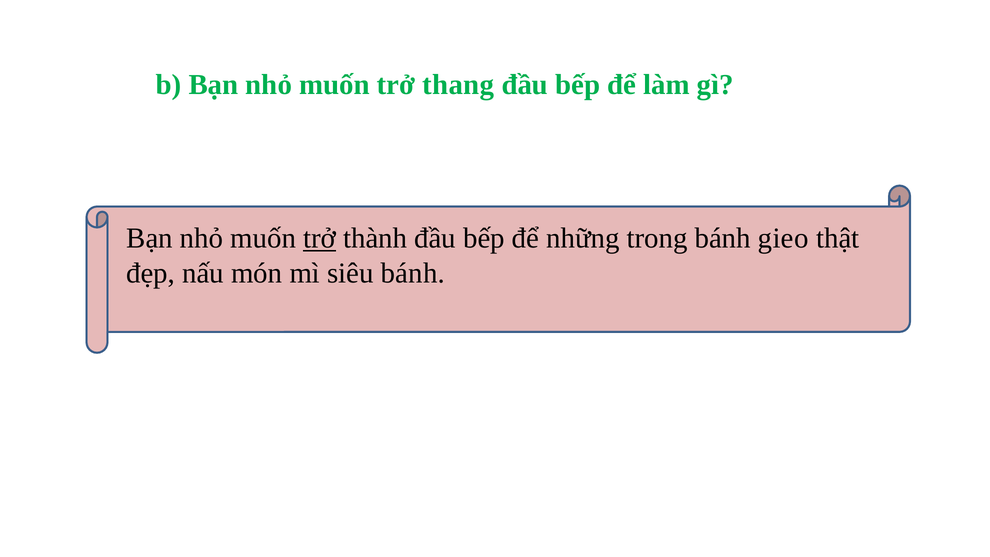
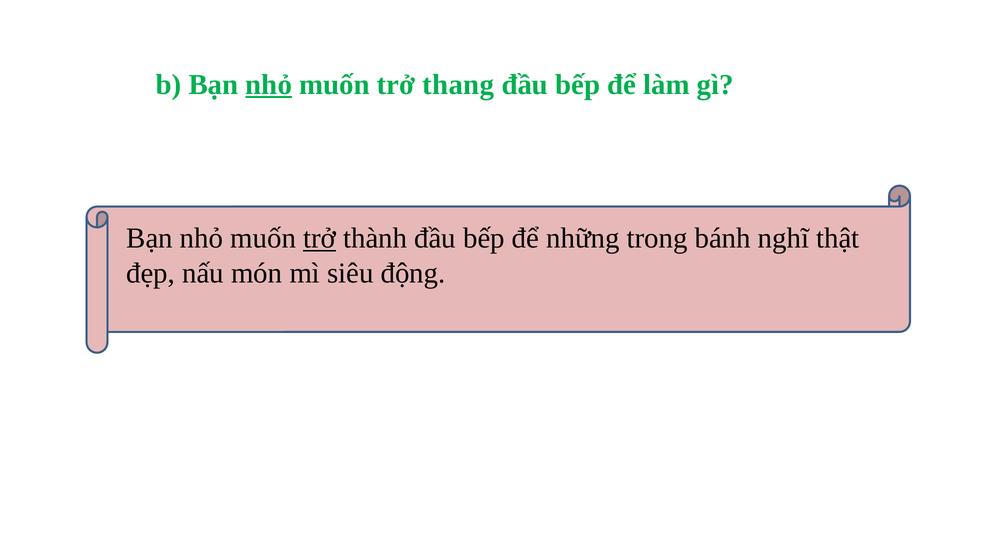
nhỏ at (269, 85) underline: none -> present
gieo: gieo -> nghĩ
siêu bánh: bánh -> động
